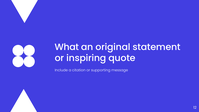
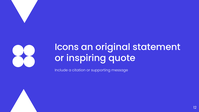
What: What -> Icons
